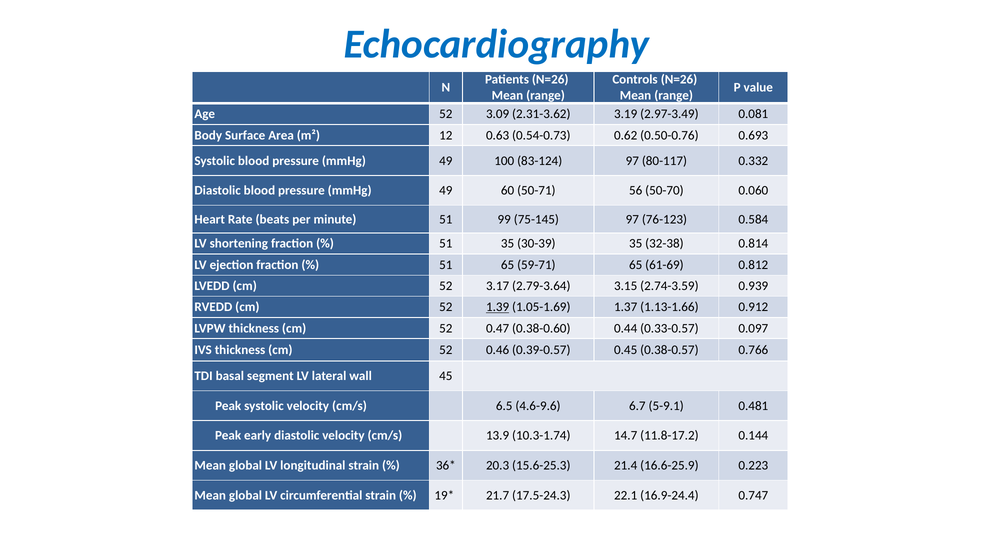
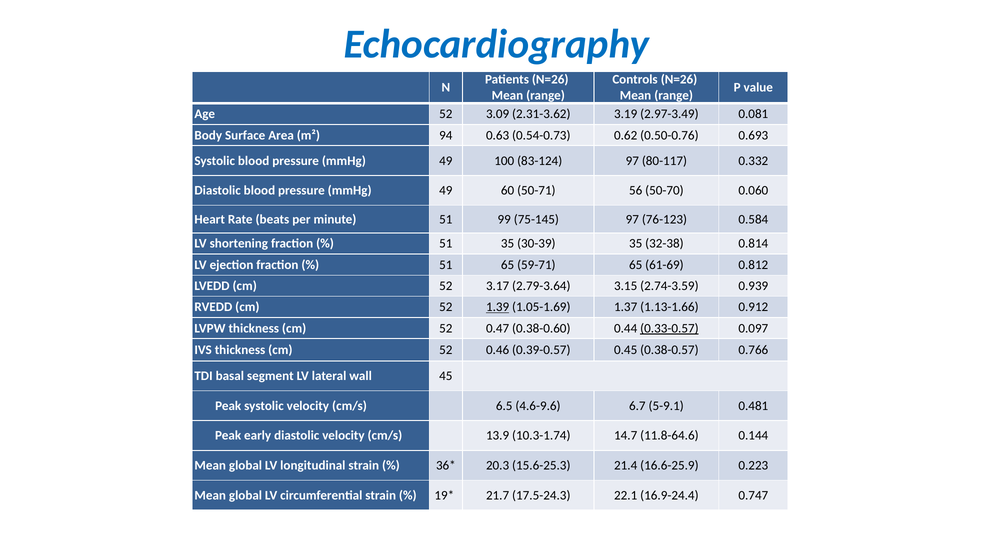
12: 12 -> 94
0.33-0.57 underline: none -> present
11.8-17.2: 11.8-17.2 -> 11.8-64.6
